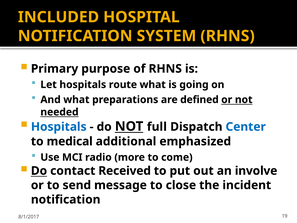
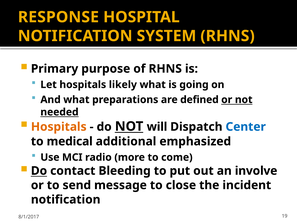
INCLUDED: INCLUDED -> RESPONSE
route: route -> likely
Hospitals at (59, 127) colour: blue -> orange
full: full -> will
Received: Received -> Bleeding
